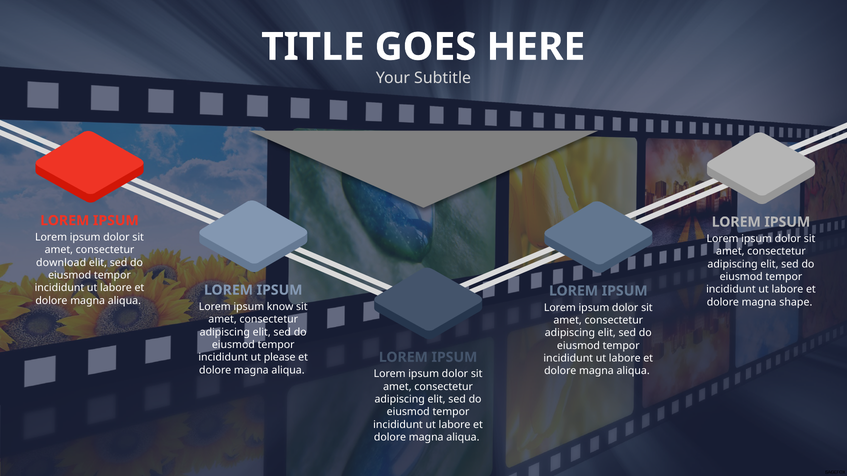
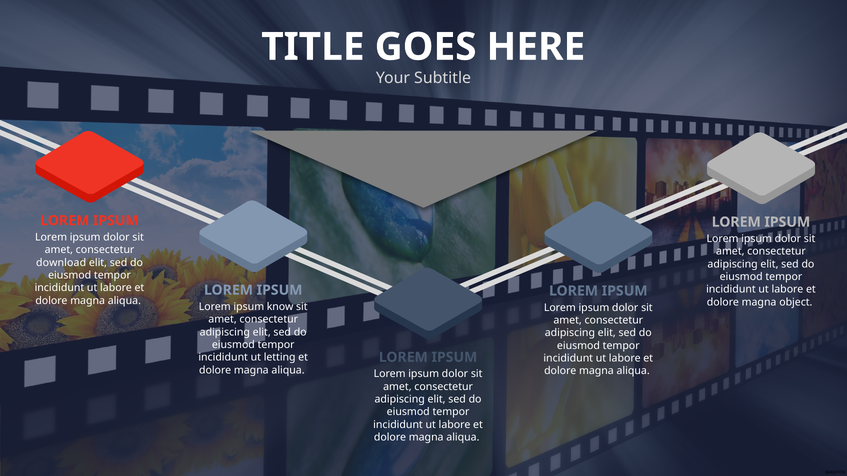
shape: shape -> object
please: please -> letting
